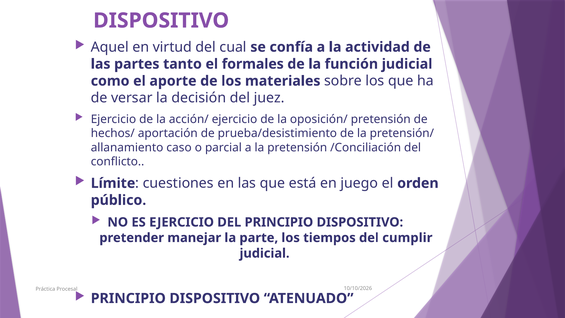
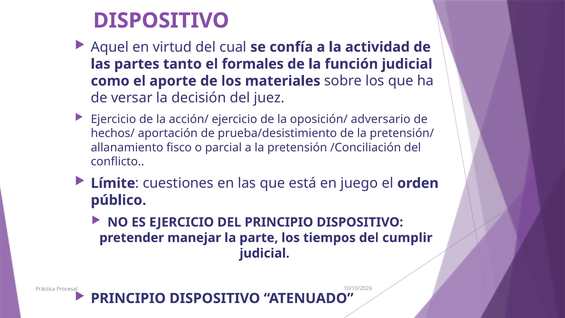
oposición/ pretensión: pretensión -> adversario
caso: caso -> fisco
